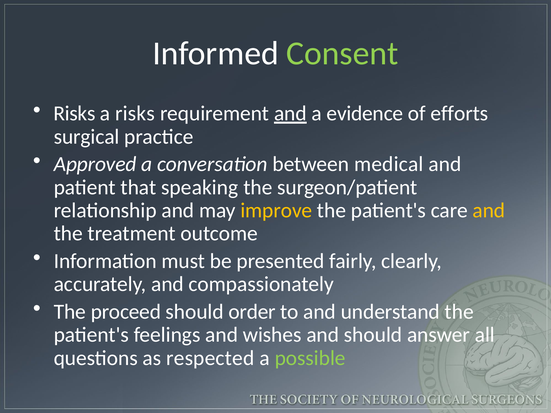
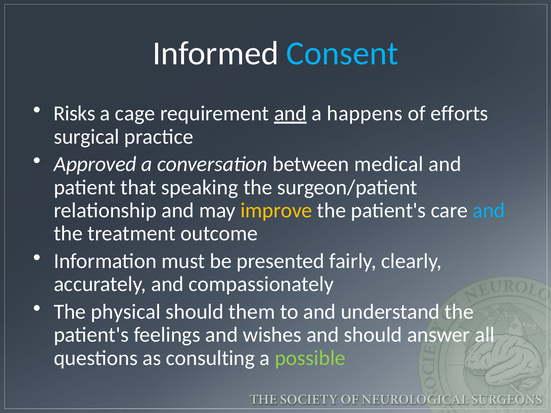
Consent colour: light green -> light blue
a risks: risks -> cage
evidence: evidence -> happens
and at (489, 211) colour: yellow -> light blue
proceed: proceed -> physical
order: order -> them
respected: respected -> consulting
